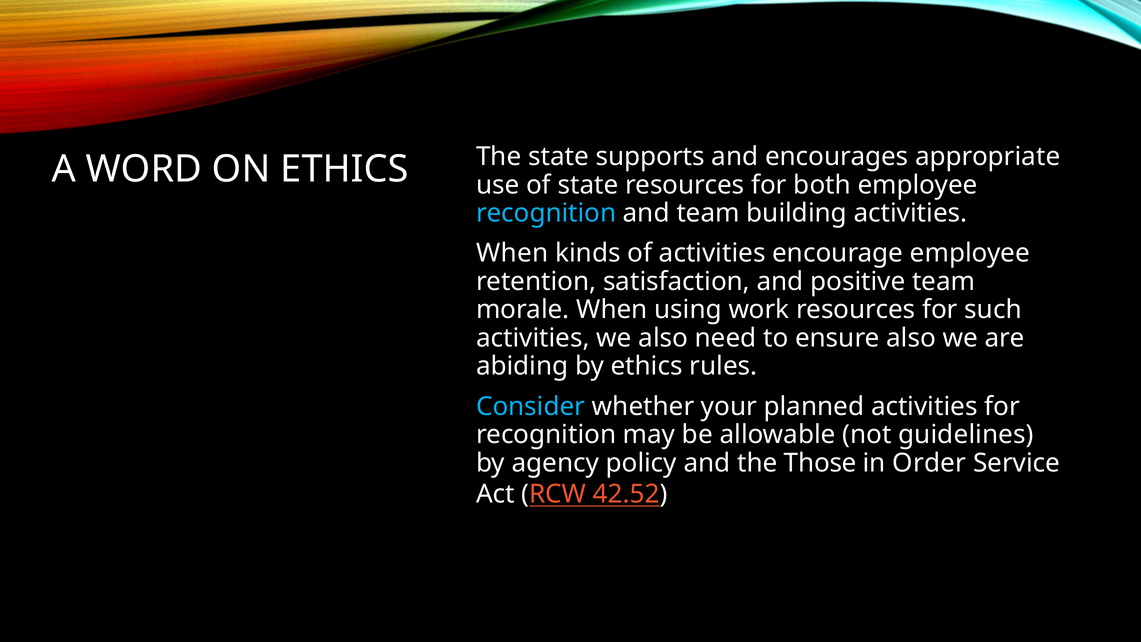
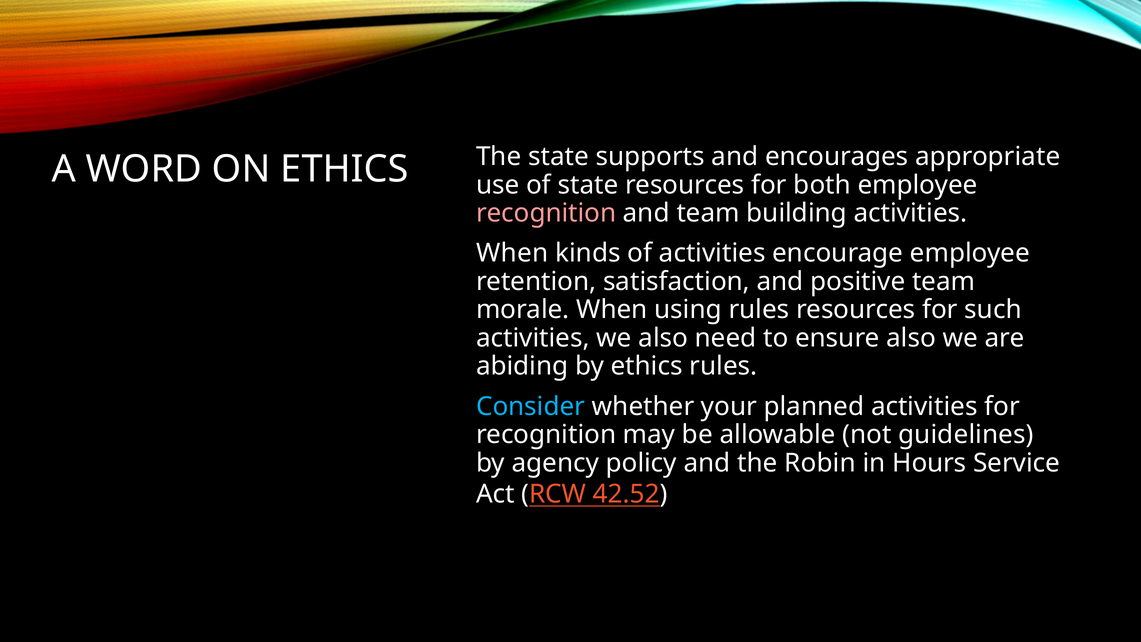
recognition at (546, 213) colour: light blue -> pink
using work: work -> rules
Those: Those -> Robin
Order: Order -> Hours
